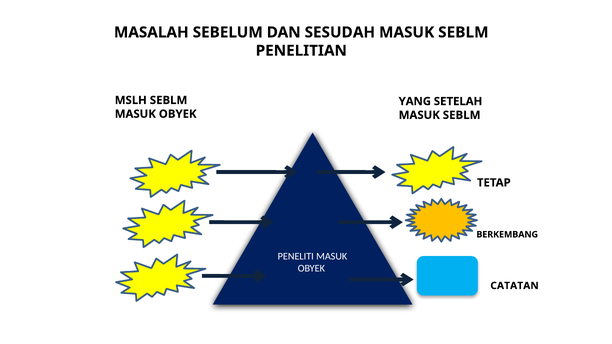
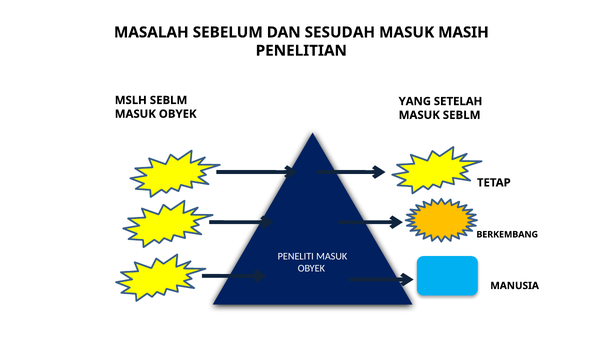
SESUDAH MASUK SEBLM: SEBLM -> MASIH
CATATAN: CATATAN -> MANUSIA
